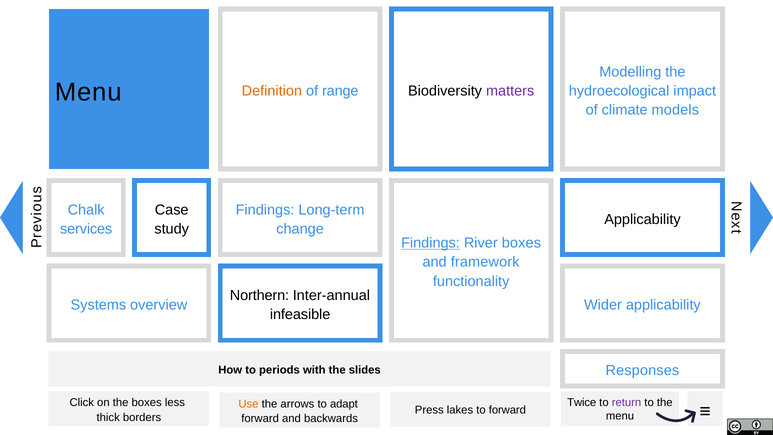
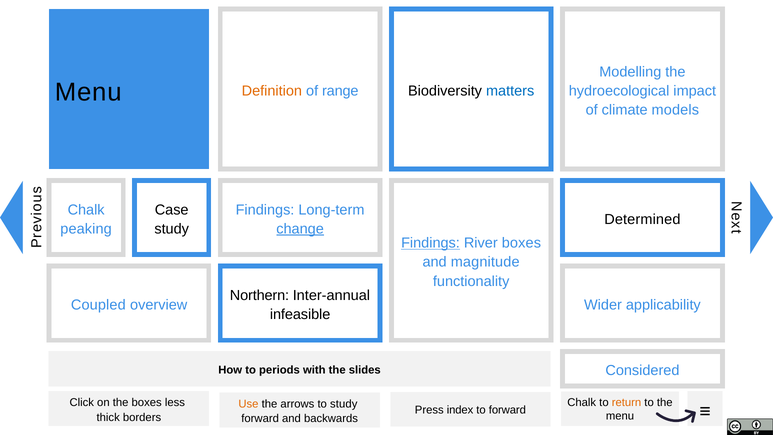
matters colour: purple -> blue
Applicability at (642, 219): Applicability -> Determined
services: services -> peaking
change underline: none -> present
framework: framework -> magnitude
Systems: Systems -> Coupled
Responses: Responses -> Considered
Twice at (582, 403): Twice -> Chalk
return colour: purple -> orange
to adapt: adapt -> study
lakes: lakes -> index
